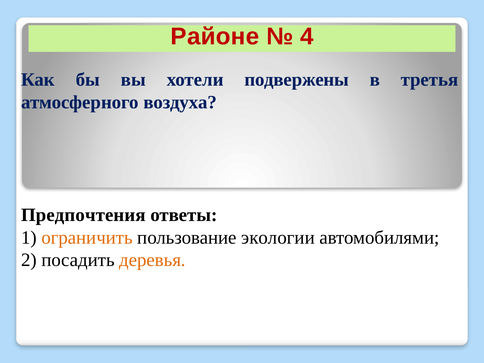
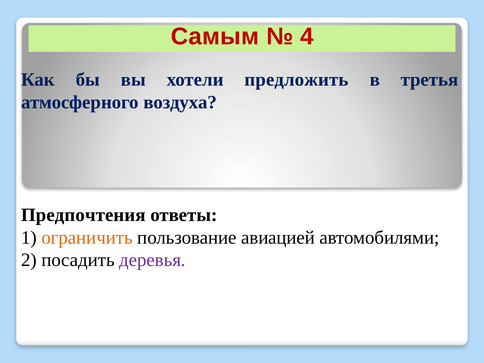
Районе: Районе -> Самым
подвержены: подвержены -> предложить
экологии: экологии -> авиацией
деревья colour: orange -> purple
